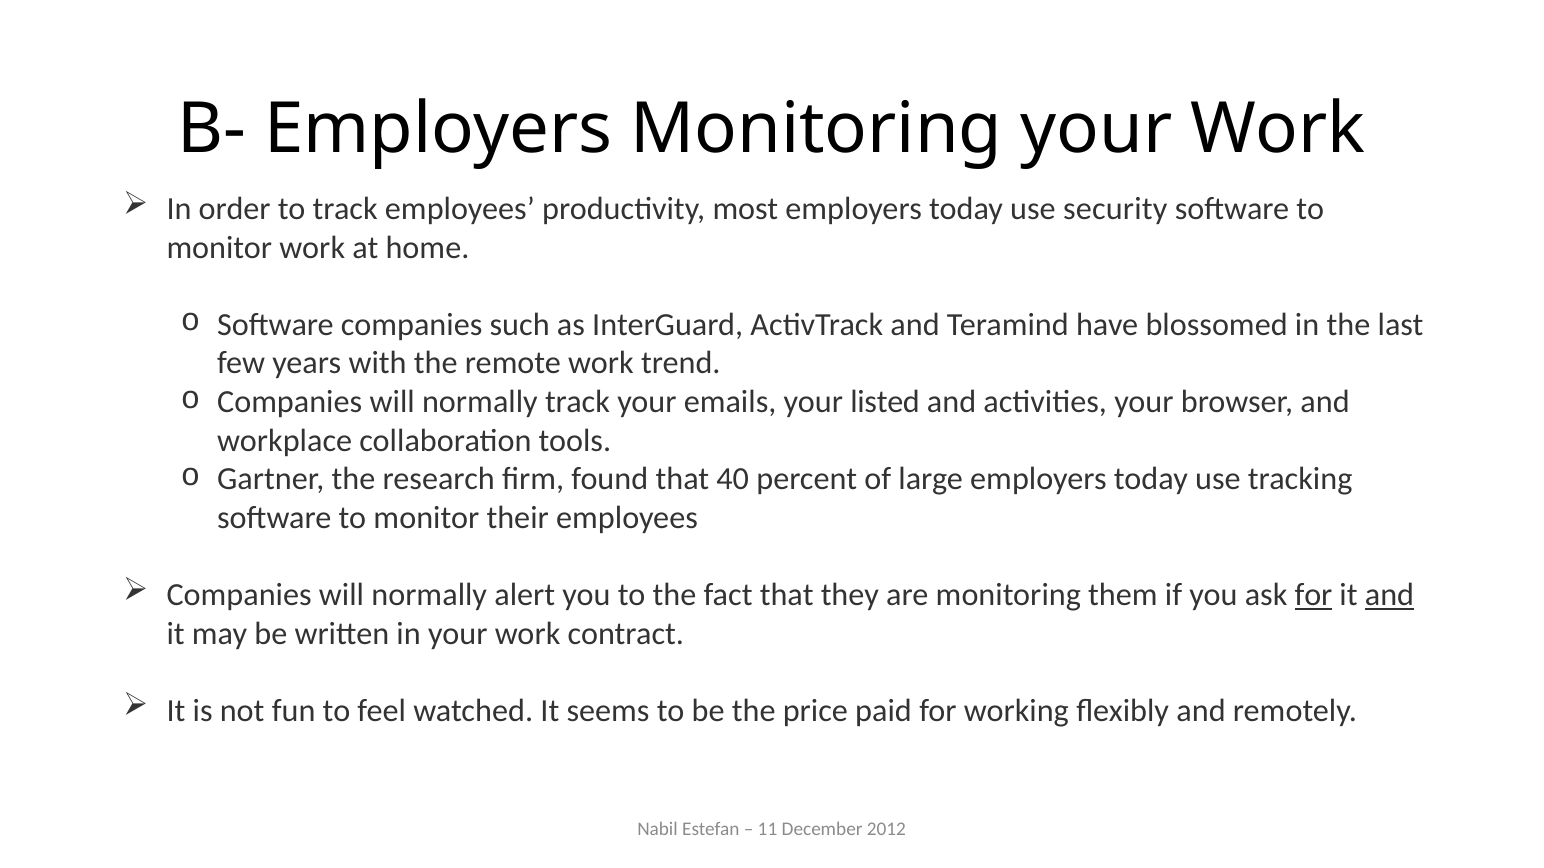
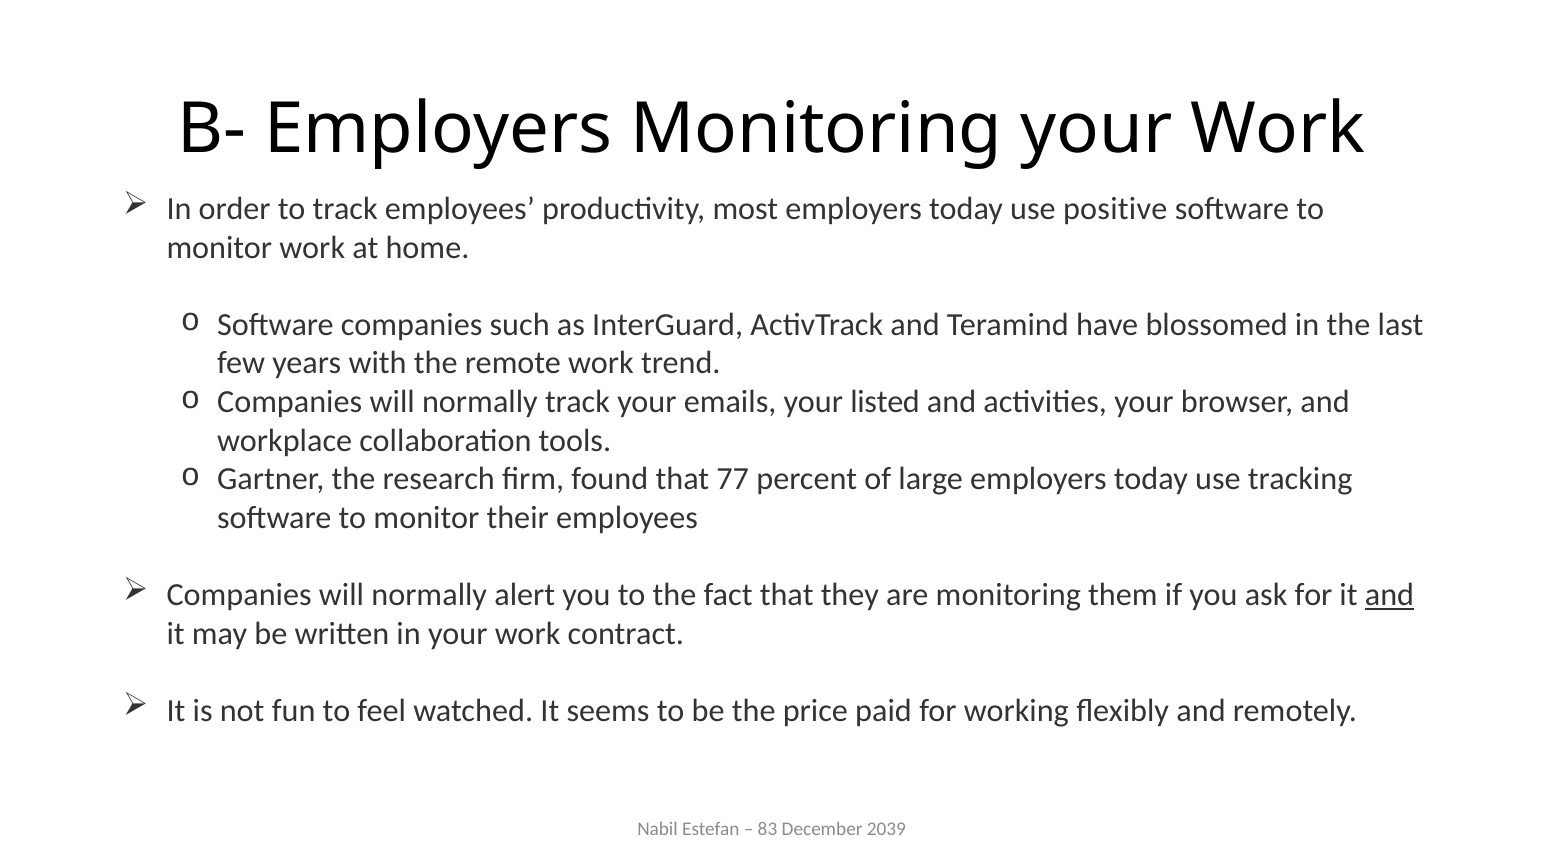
security: security -> positive
40: 40 -> 77
for at (1314, 595) underline: present -> none
11: 11 -> 83
2012: 2012 -> 2039
